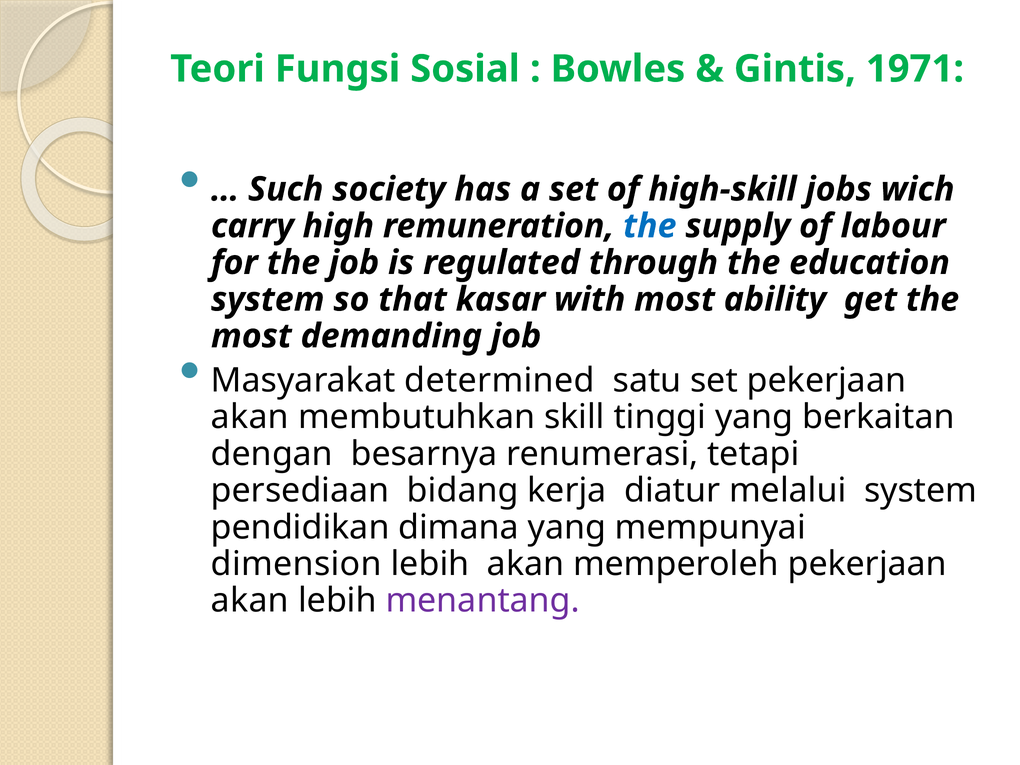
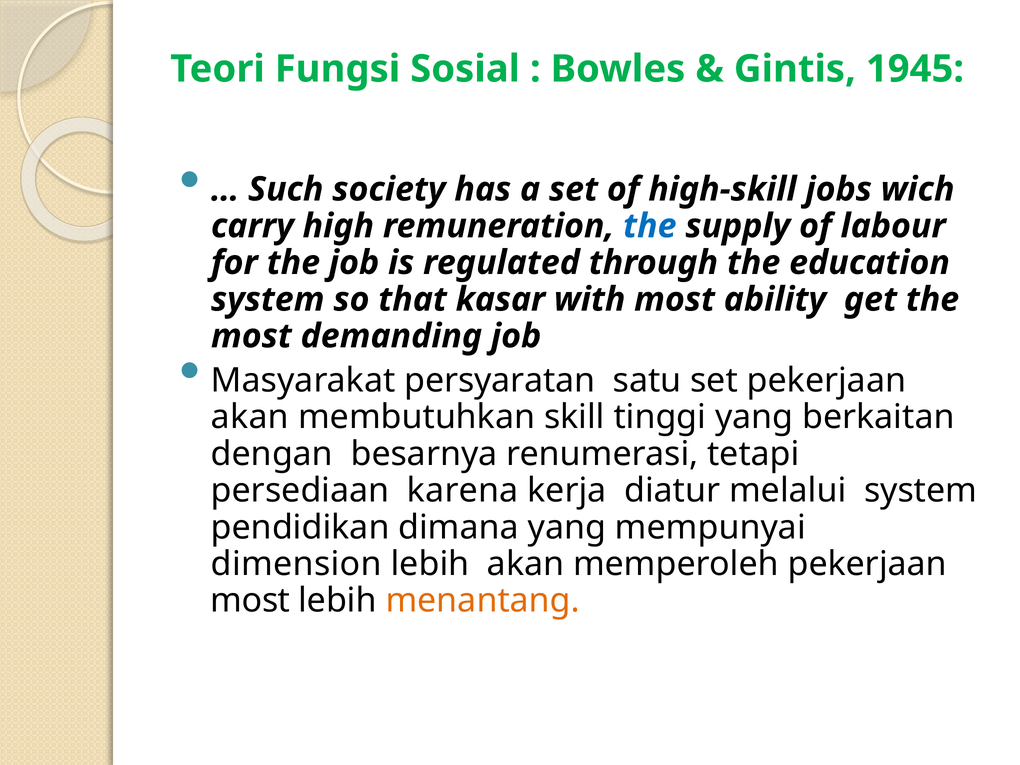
1971: 1971 -> 1945
determined: determined -> persyaratan
bidang: bidang -> karena
akan at (250, 601): akan -> most
menantang colour: purple -> orange
